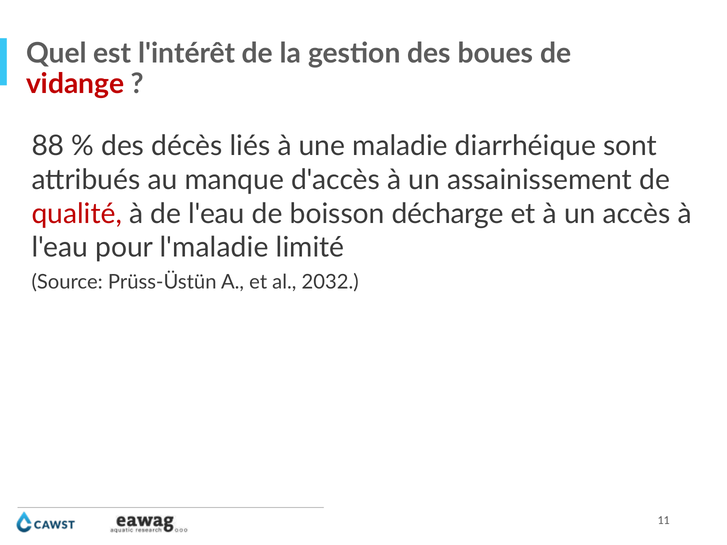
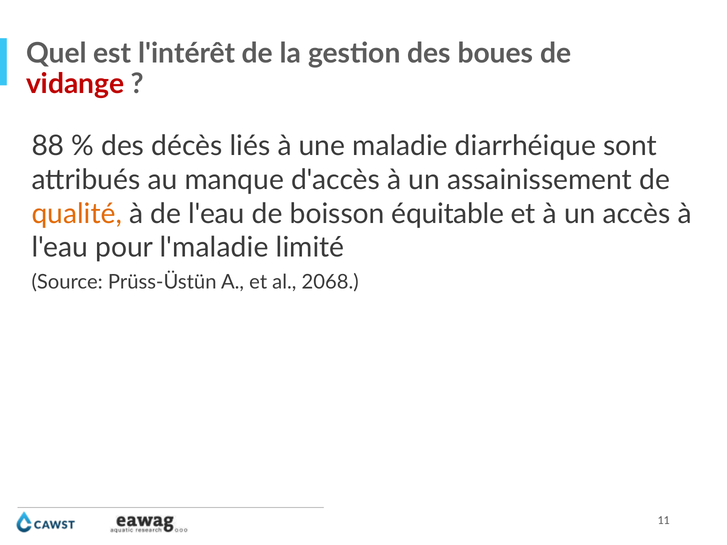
qualité colour: red -> orange
décharge: décharge -> équitable
2032: 2032 -> 2068
